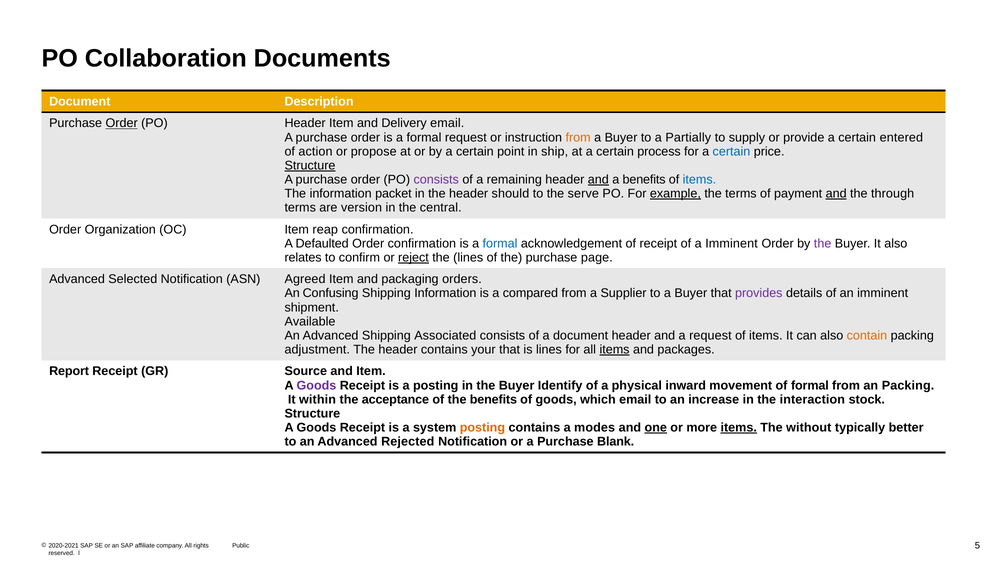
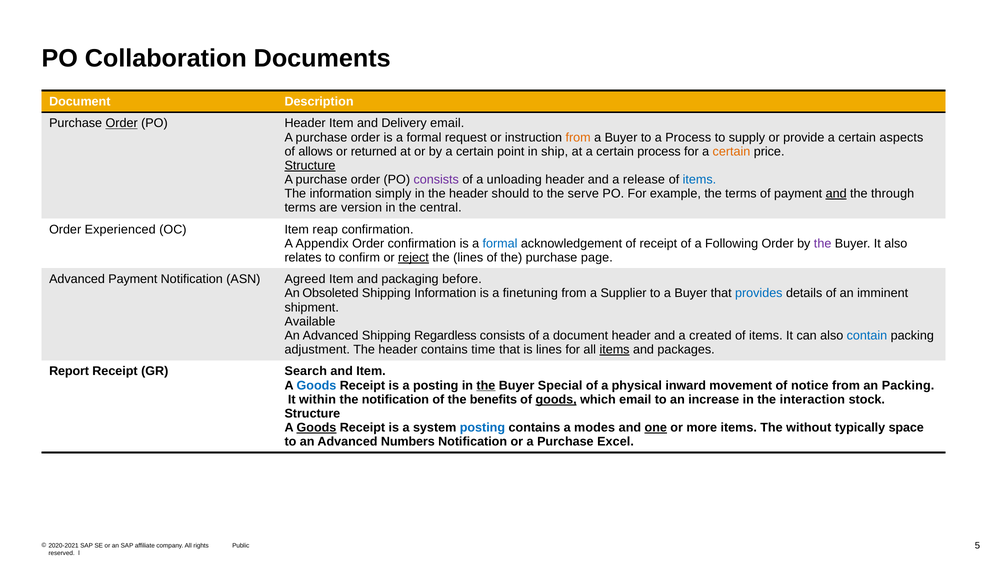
a Partially: Partially -> Process
entered: entered -> aspects
action: action -> allows
propose: propose -> returned
certain at (731, 151) colour: blue -> orange
remaining: remaining -> unloading
and at (598, 180) underline: present -> none
a benefits: benefits -> release
packet: packet -> simply
example underline: present -> none
Organization: Organization -> Experienced
Defaulted: Defaulted -> Appendix
a Imminent: Imminent -> Following
Advanced Selected: Selected -> Payment
orders: orders -> before
Confusing: Confusing -> Obsoleted
compared: compared -> finetuning
provides colour: purple -> blue
Associated: Associated -> Regardless
a request: request -> created
contain colour: orange -> blue
your: your -> time
Source: Source -> Search
Goods at (316, 385) colour: purple -> blue
the at (486, 385) underline: none -> present
Identify: Identify -> Special
of formal: formal -> notice
the acceptance: acceptance -> notification
goods at (556, 399) underline: none -> present
Goods at (316, 428) underline: none -> present
posting at (482, 428) colour: orange -> blue
items at (739, 428) underline: present -> none
better: better -> space
Rejected: Rejected -> Numbers
Blank: Blank -> Excel
